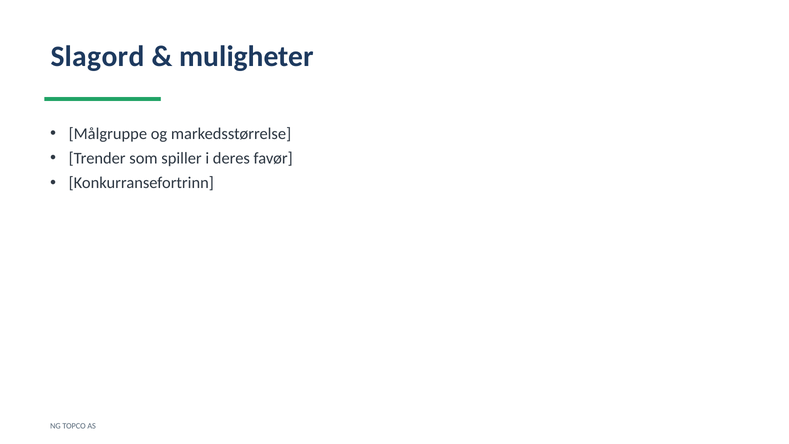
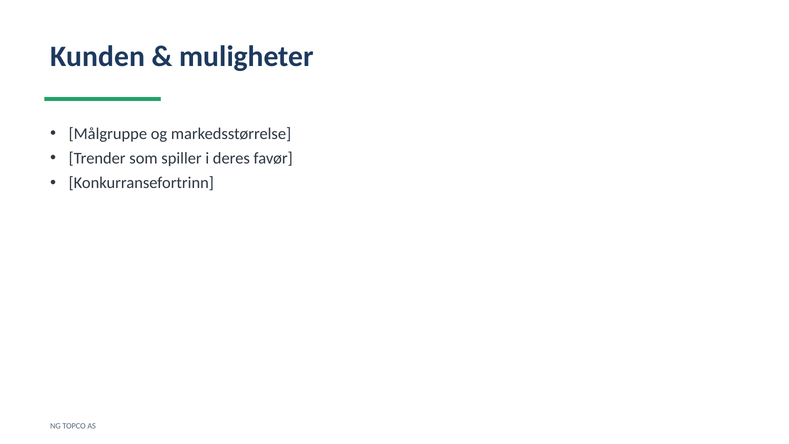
Slagord: Slagord -> Kunden
